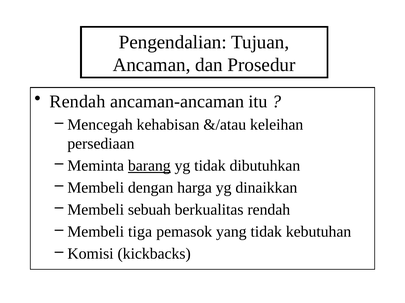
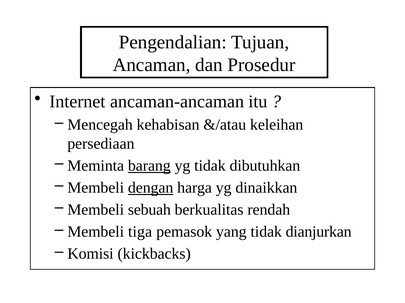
Rendah at (78, 102): Rendah -> Internet
dengan underline: none -> present
kebutuhan: kebutuhan -> dianjurkan
